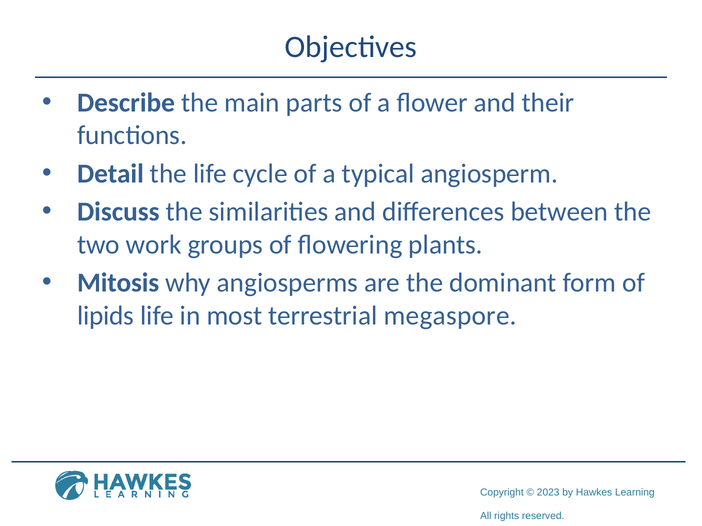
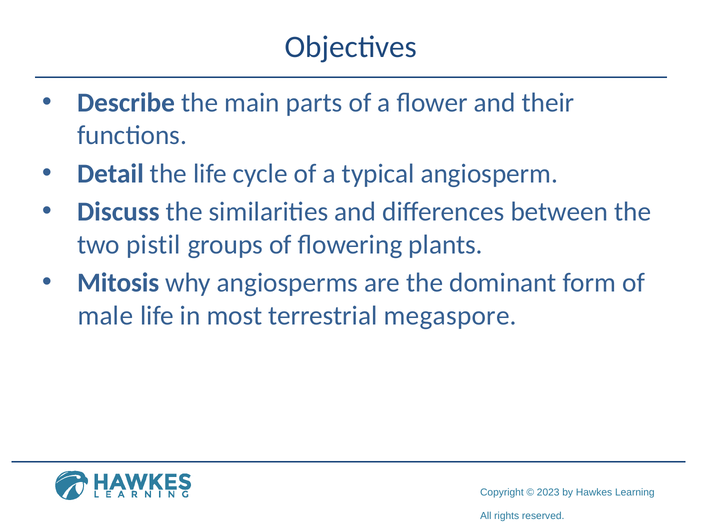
work: work -> pistil
lipids: lipids -> male
